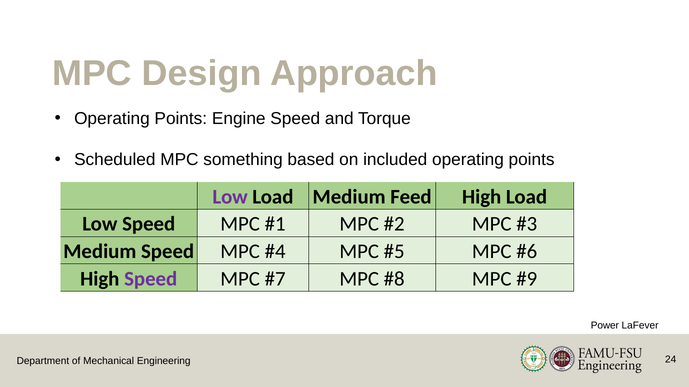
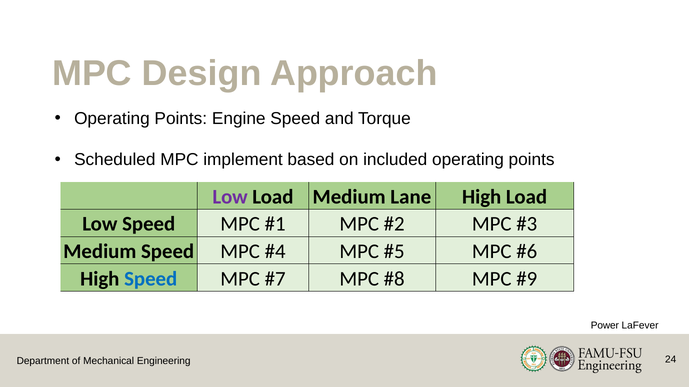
something: something -> implement
Feed: Feed -> Lane
Speed at (151, 279) colour: purple -> blue
